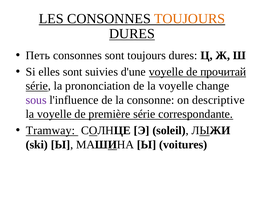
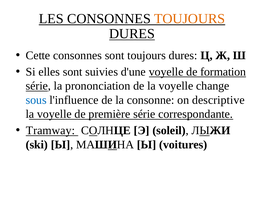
Петь: Петь -> Cette
прочитай: прочитай -> formation
sous colour: purple -> blue
